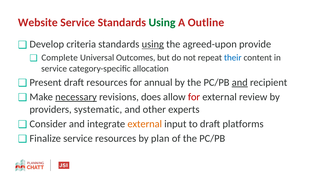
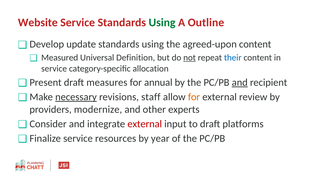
criteria: criteria -> update
using at (153, 44) underline: present -> none
agreed-upon provide: provide -> content
Complete: Complete -> Measured
Outcomes: Outcomes -> Definition
not underline: none -> present
draft resources: resources -> measures
does: does -> staff
for at (194, 97) colour: red -> orange
systematic: systematic -> modernize
external at (145, 124) colour: orange -> red
plan: plan -> year
